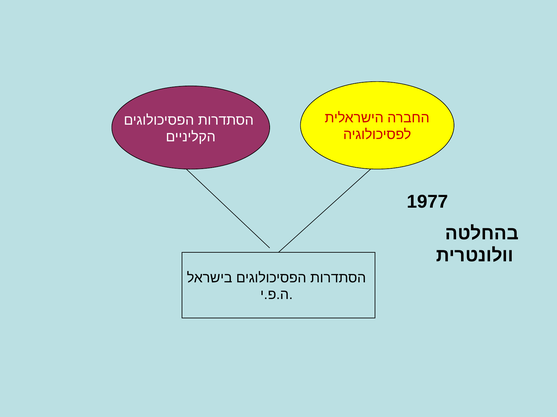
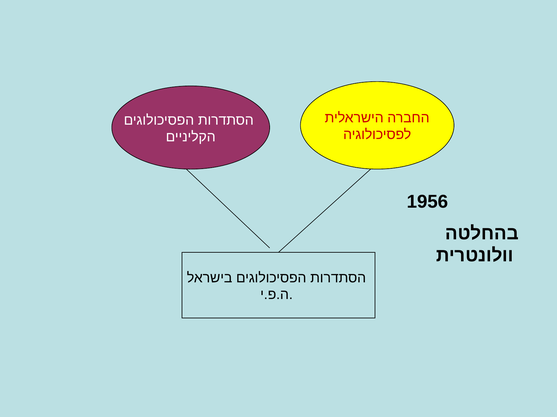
1977: 1977 -> 1956
